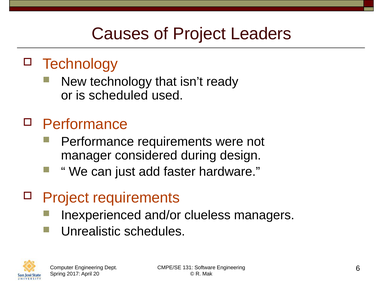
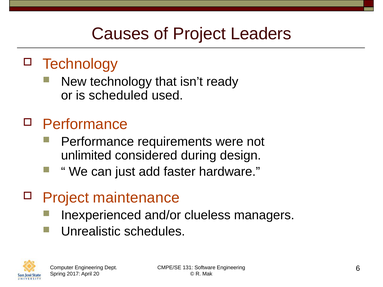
manager: manager -> unlimited
Project requirements: requirements -> maintenance
